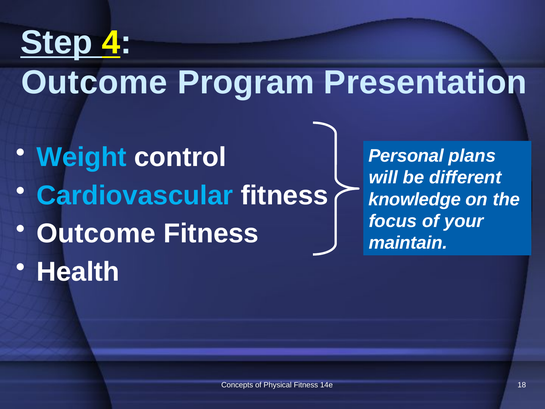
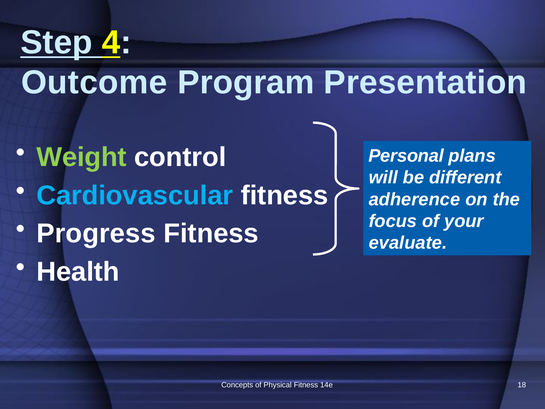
Weight colour: light blue -> light green
knowledge: knowledge -> adherence
Outcome at (96, 233): Outcome -> Progress
maintain: maintain -> evaluate
